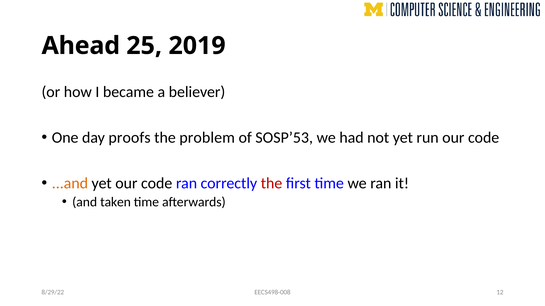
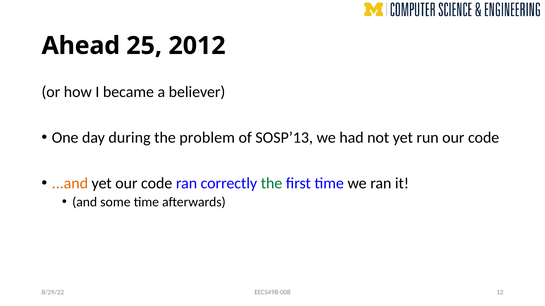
2019: 2019 -> 2012
proofs: proofs -> during
SOSP’53: SOSP’53 -> SOSP’13
the at (272, 184) colour: red -> green
taken: taken -> some
